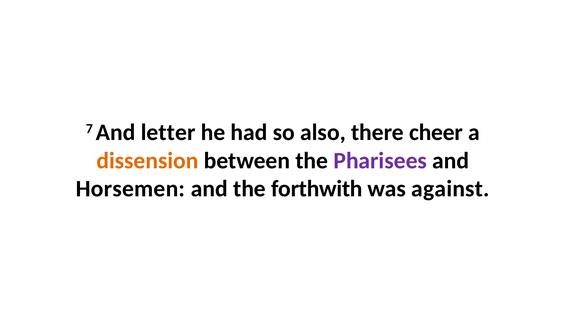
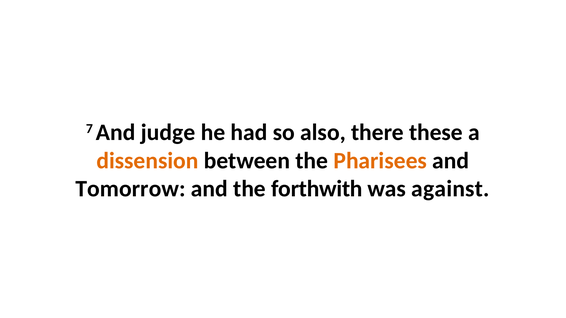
letter: letter -> judge
cheer: cheer -> these
Pharisees colour: purple -> orange
Horsemen: Horsemen -> Tomorrow
